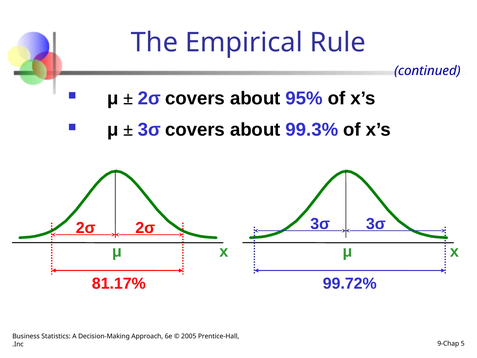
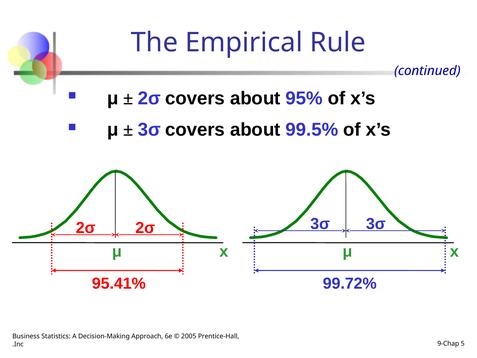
99.3%: 99.3% -> 99.5%
81.17%: 81.17% -> 95.41%
